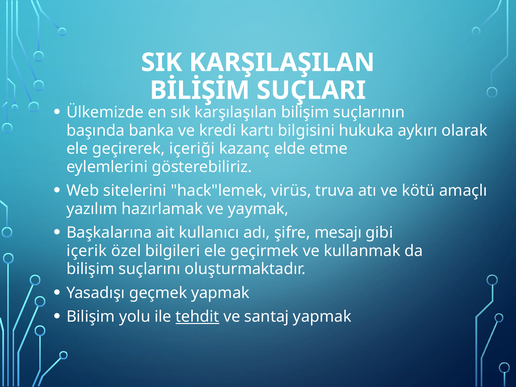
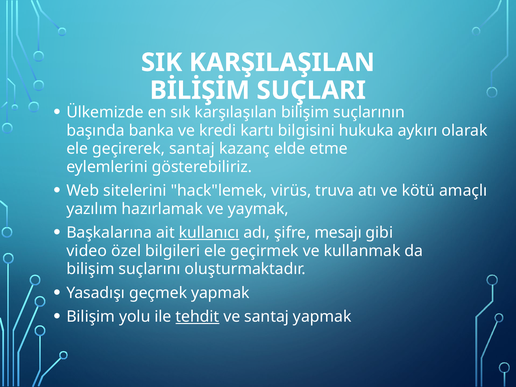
geçirerek içeriği: içeriği -> santaj
kullanıcı underline: none -> present
içerik: içerik -> video
